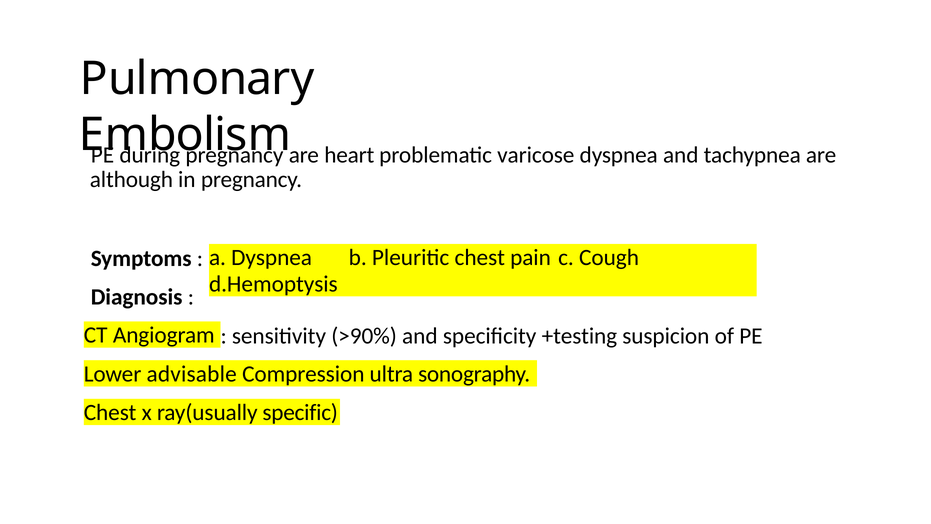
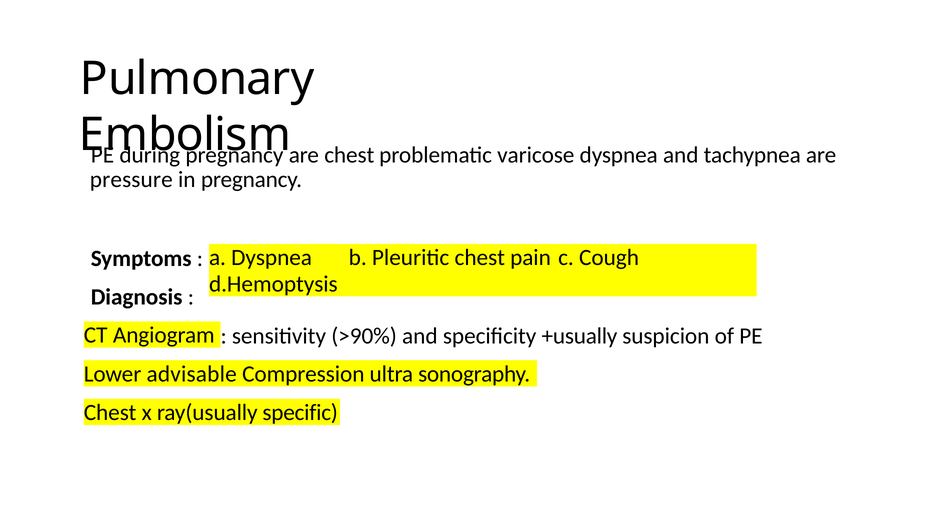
are heart: heart -> chest
although: although -> pressure
+testing: +testing -> +usually
